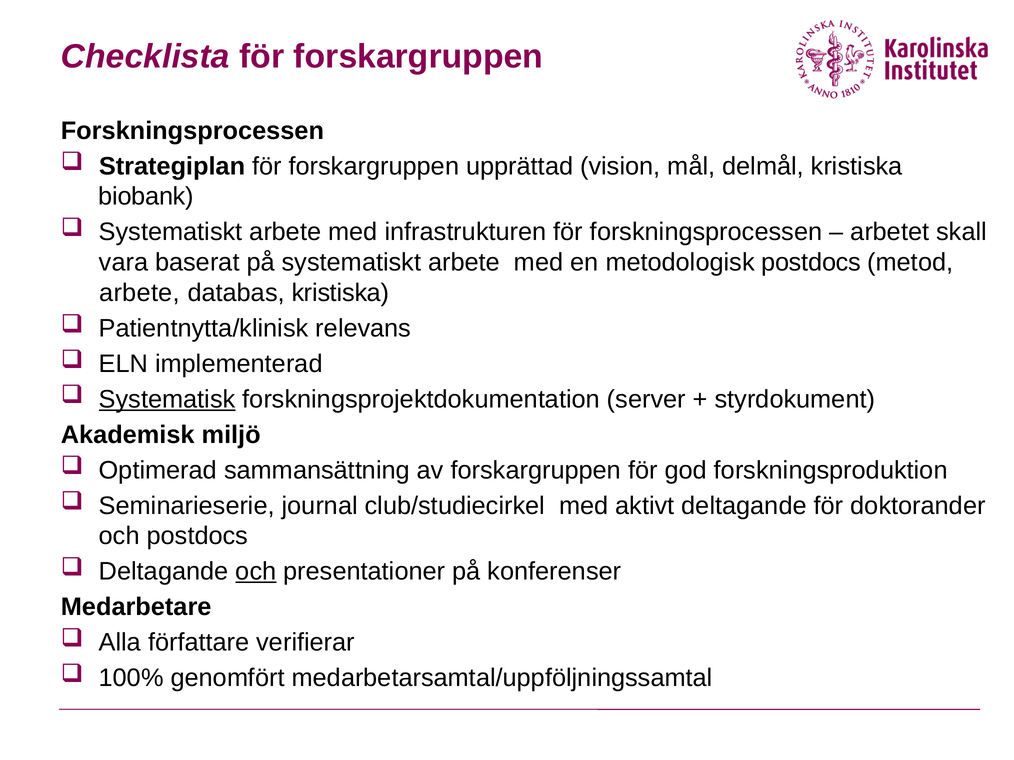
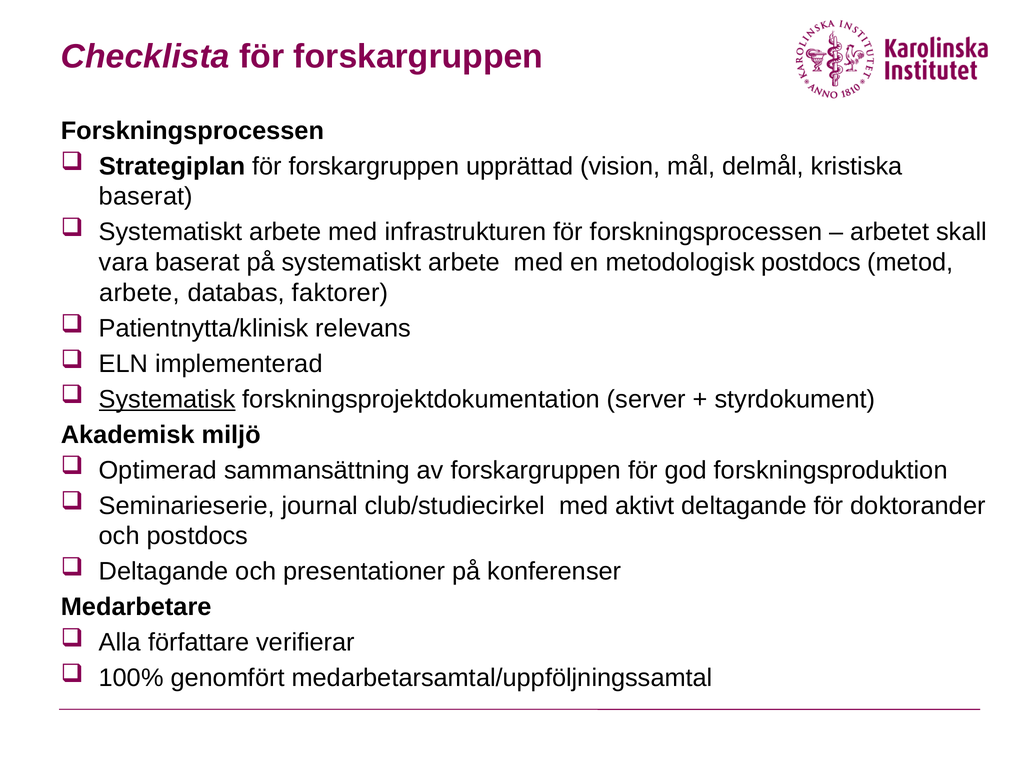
biobank at (146, 197): biobank -> baserat
databas kristiska: kristiska -> faktorer
och at (256, 572) underline: present -> none
